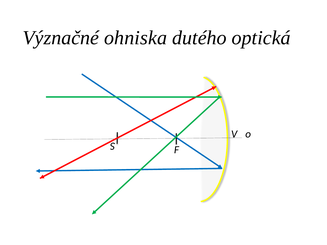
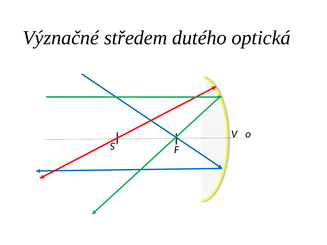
ohniska: ohniska -> středem
